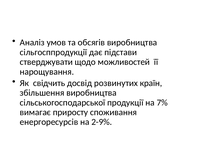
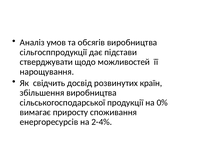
7%: 7% -> 0%
2-9%: 2-9% -> 2-4%
